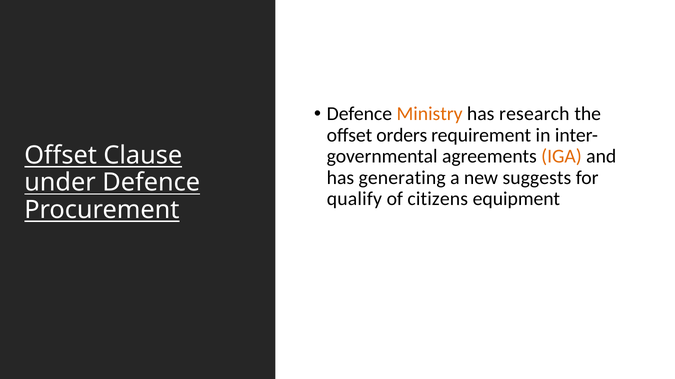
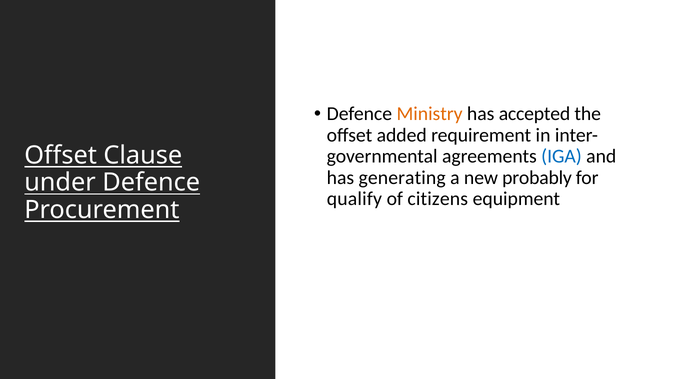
research: research -> accepted
orders: orders -> added
IGA colour: orange -> blue
suggests: suggests -> probably
